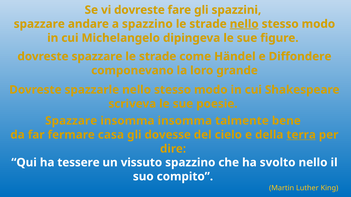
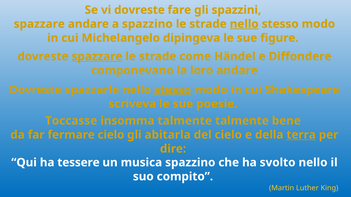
spazzare at (97, 57) underline: none -> present
loro grande: grande -> andare
stesso at (173, 90) underline: none -> present
Spazzare at (71, 121): Spazzare -> Toccasse
insomma insomma: insomma -> talmente
fermare casa: casa -> cielo
dovesse: dovesse -> abitarla
vissuto: vissuto -> musica
